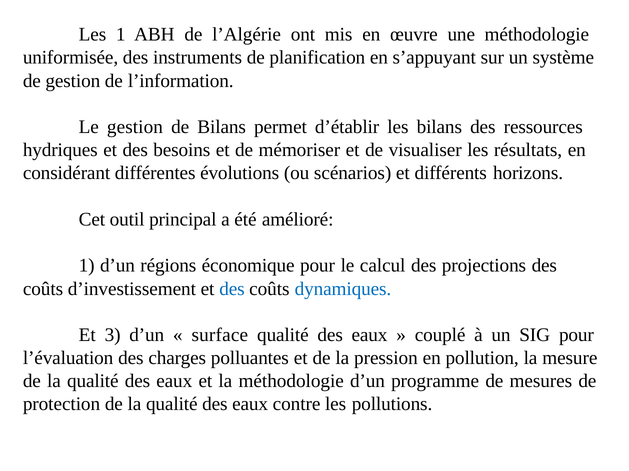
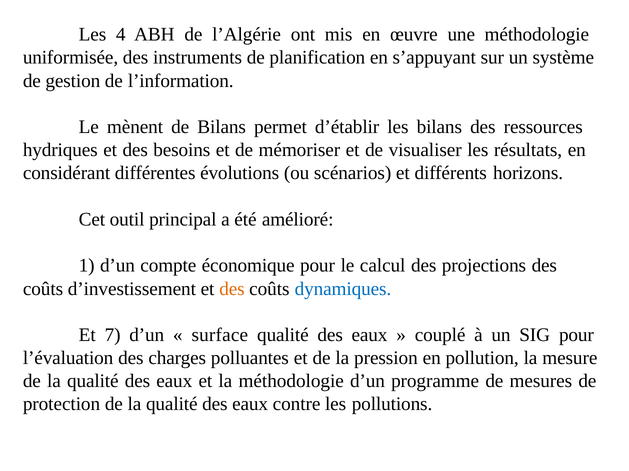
Les 1: 1 -> 4
Le gestion: gestion -> mènent
régions: régions -> compte
des at (232, 289) colour: blue -> orange
3: 3 -> 7
